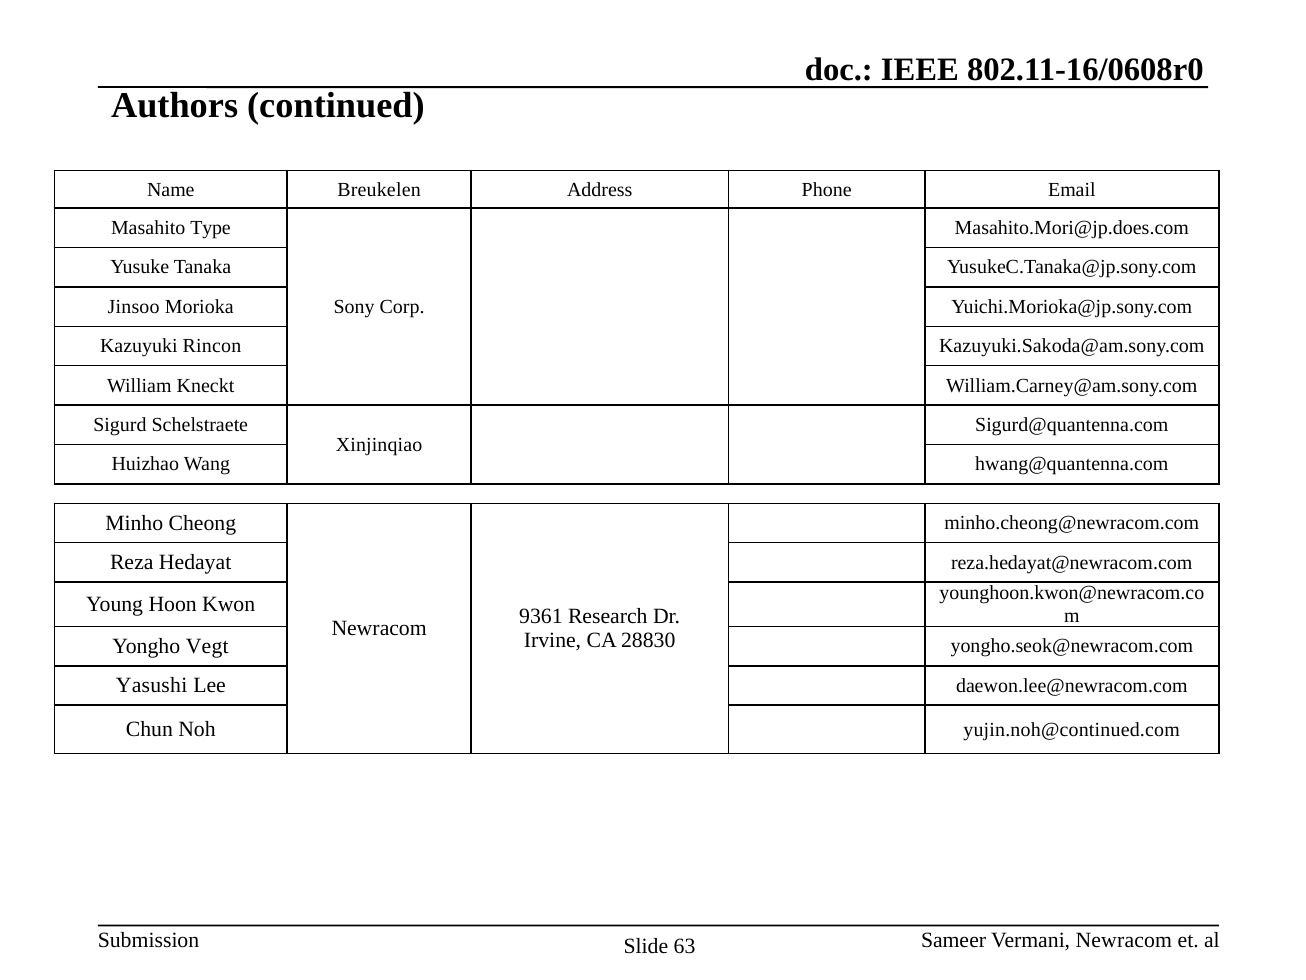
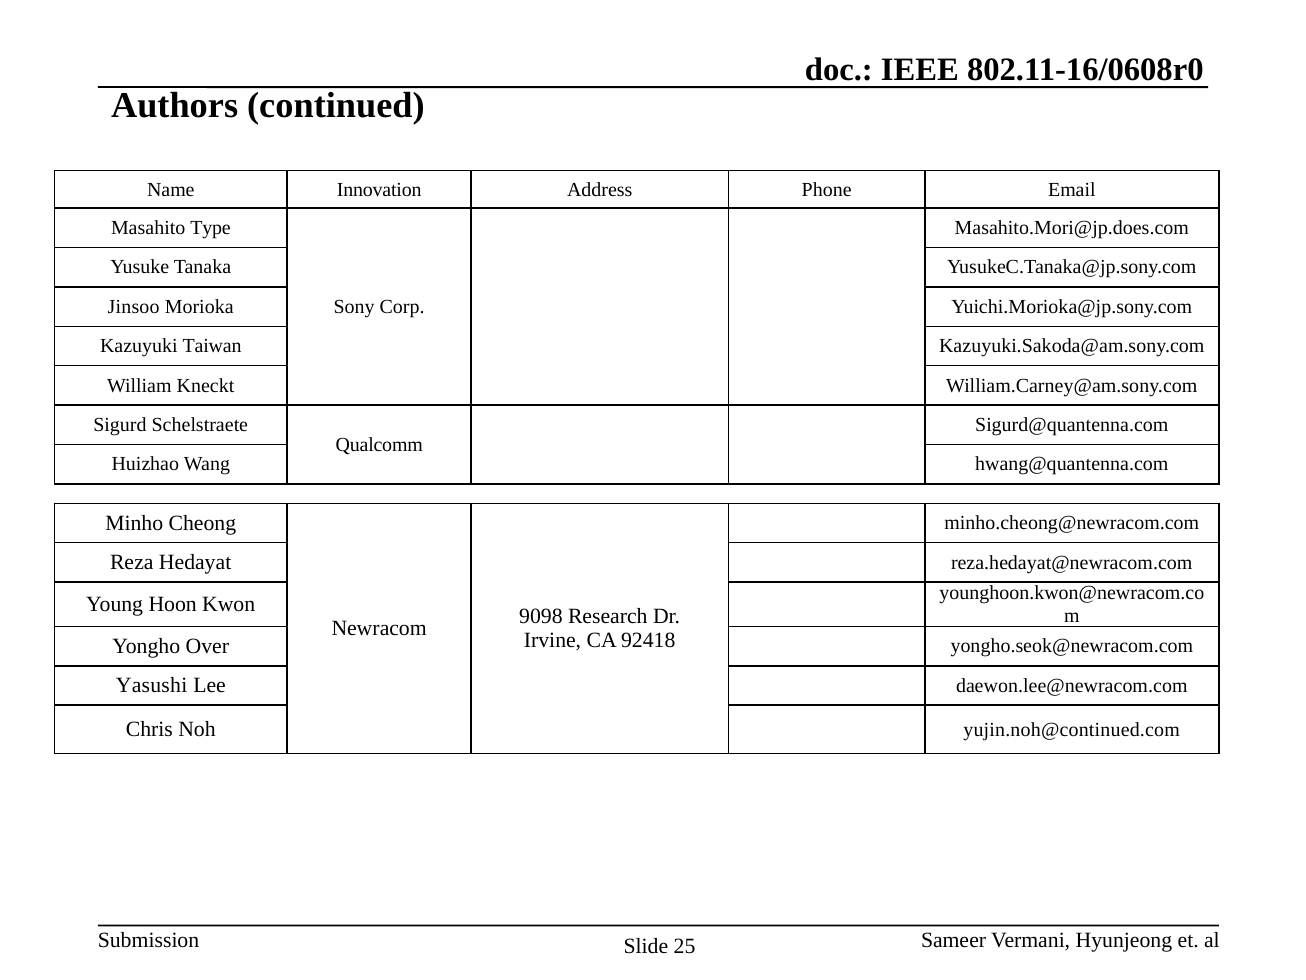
Breukelen: Breukelen -> Innovation
Rincon: Rincon -> Taiwan
Xinjinqiao: Xinjinqiao -> Qualcomm
9361: 9361 -> 9098
28830: 28830 -> 92418
Vegt: Vegt -> Over
Chun: Chun -> Chris
63: 63 -> 25
Vermani Newracom: Newracom -> Hyunjeong
